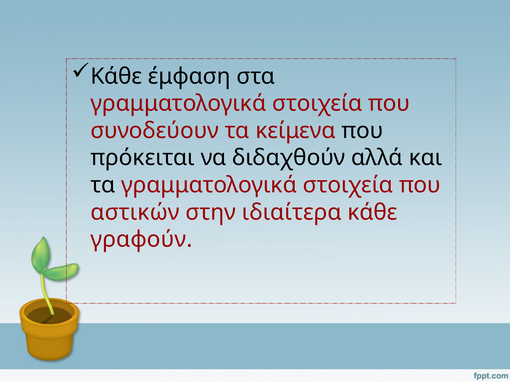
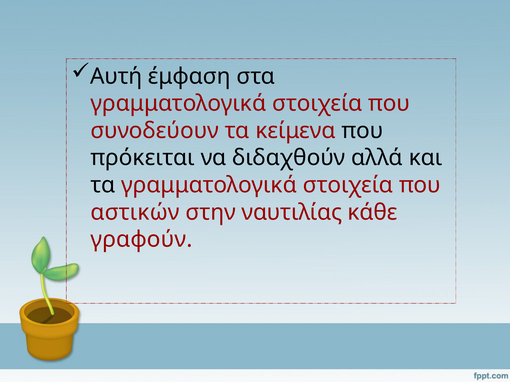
Κάθε at (116, 76): Κάθε -> Αυτή
ιδιαίτερα: ιδιαίτερα -> ναυτιλίας
